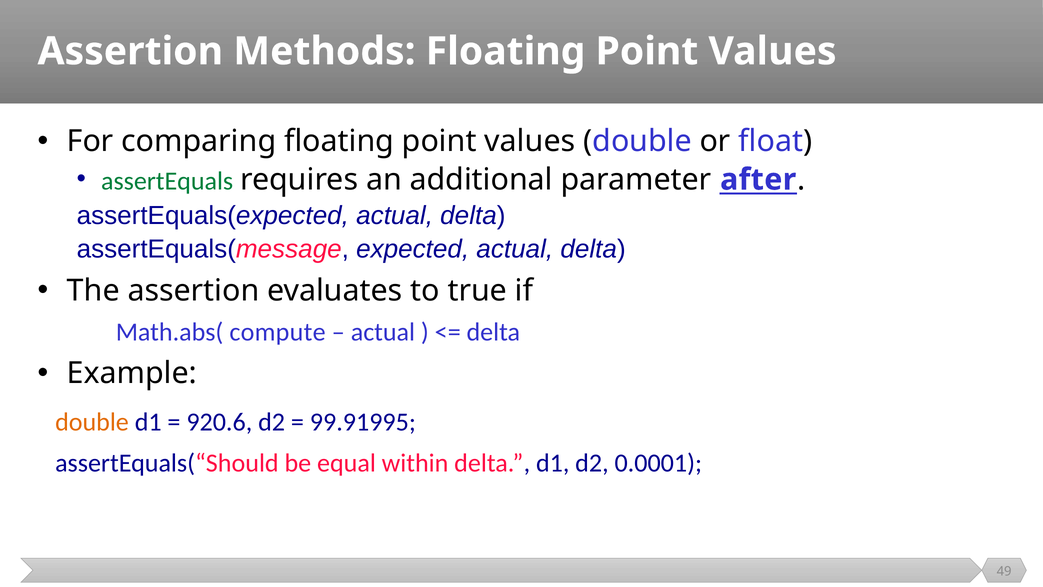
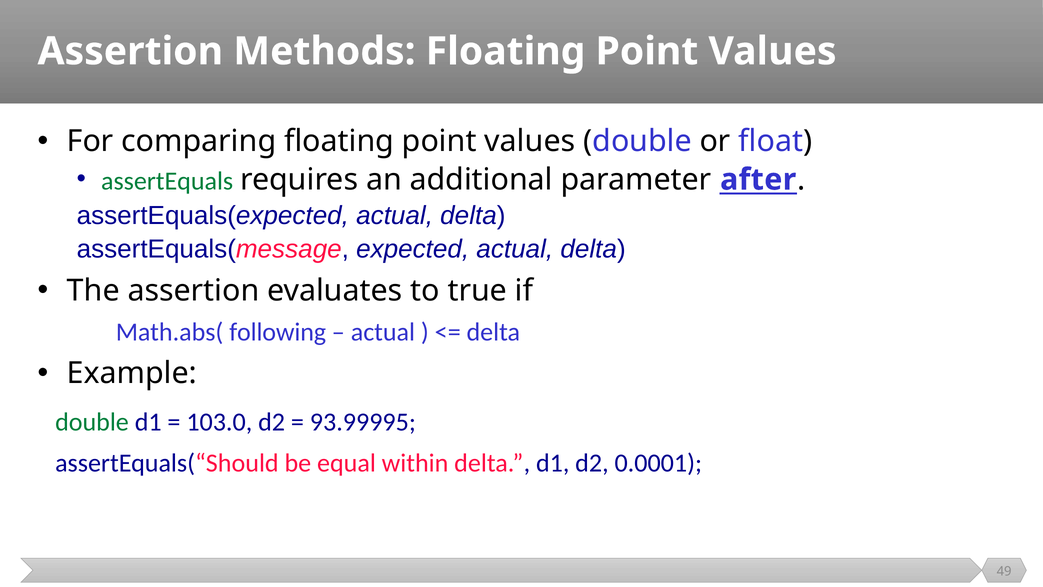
compute: compute -> following
double at (92, 422) colour: orange -> green
920.6: 920.6 -> 103.0
99.91995: 99.91995 -> 93.99995
